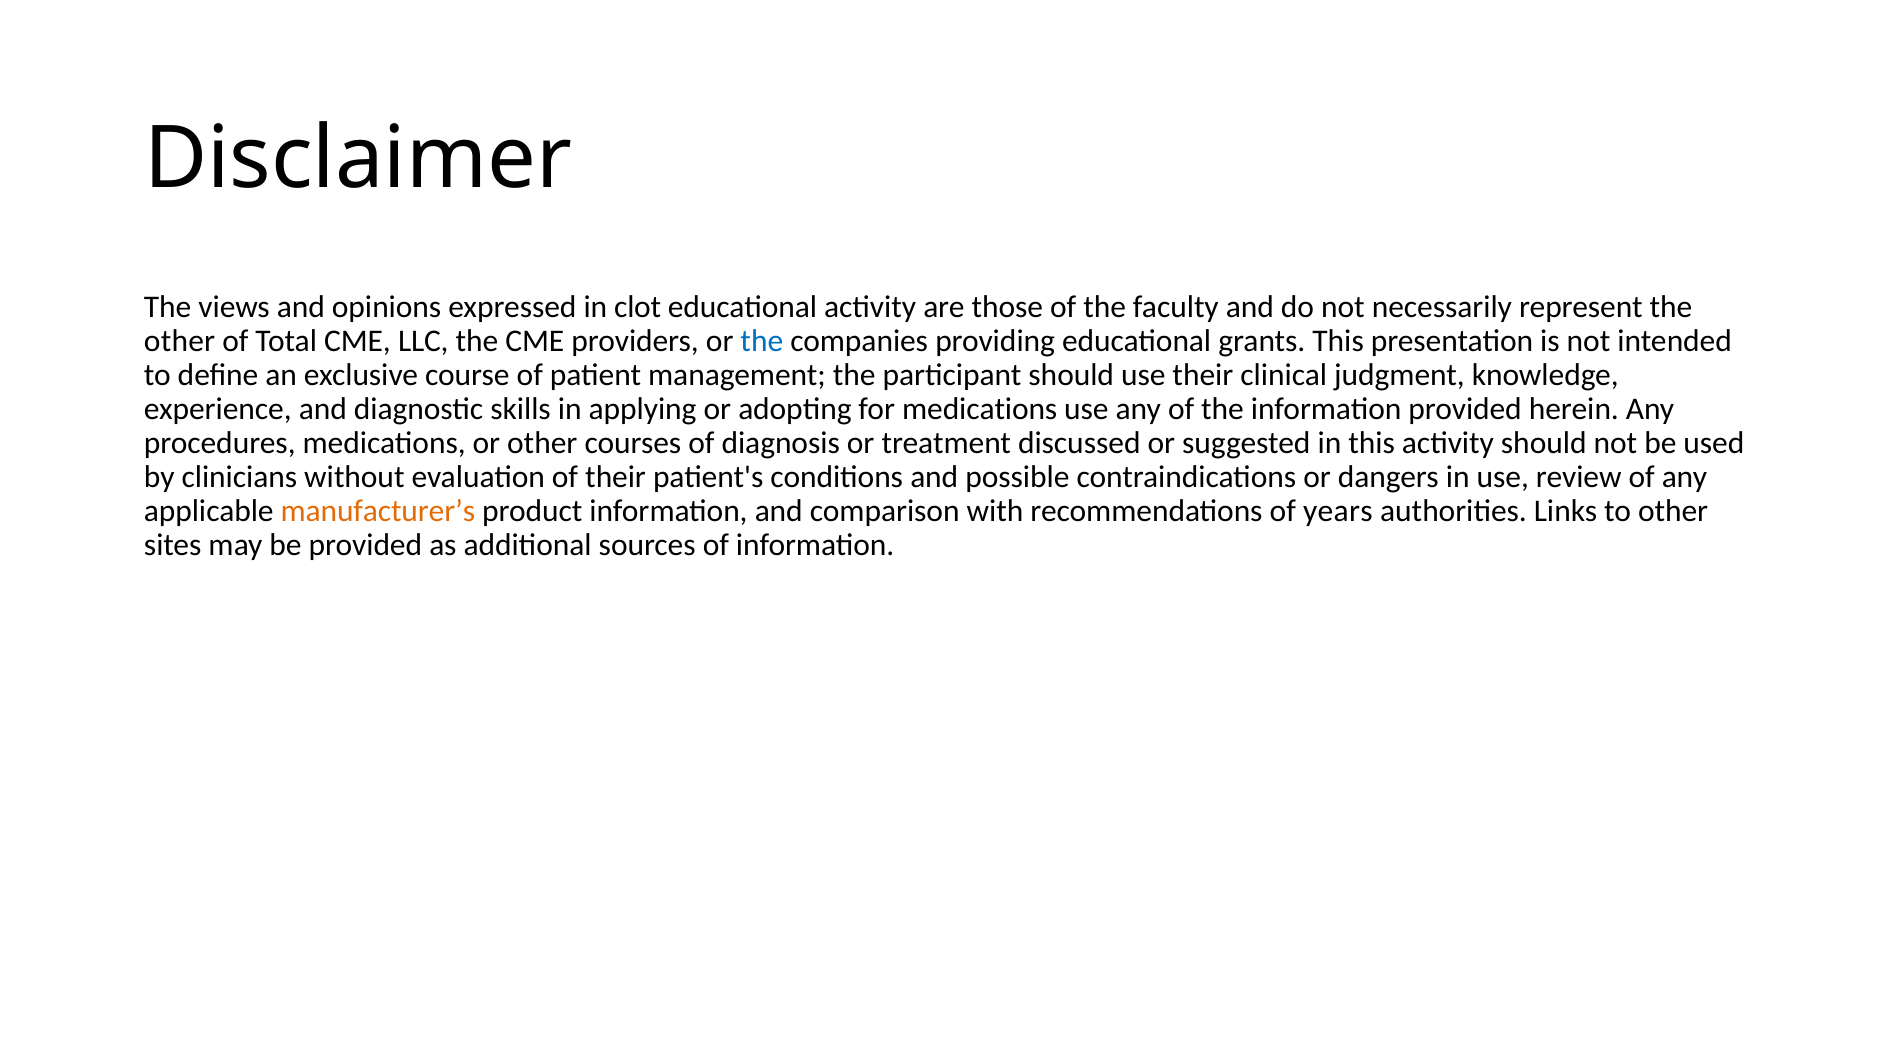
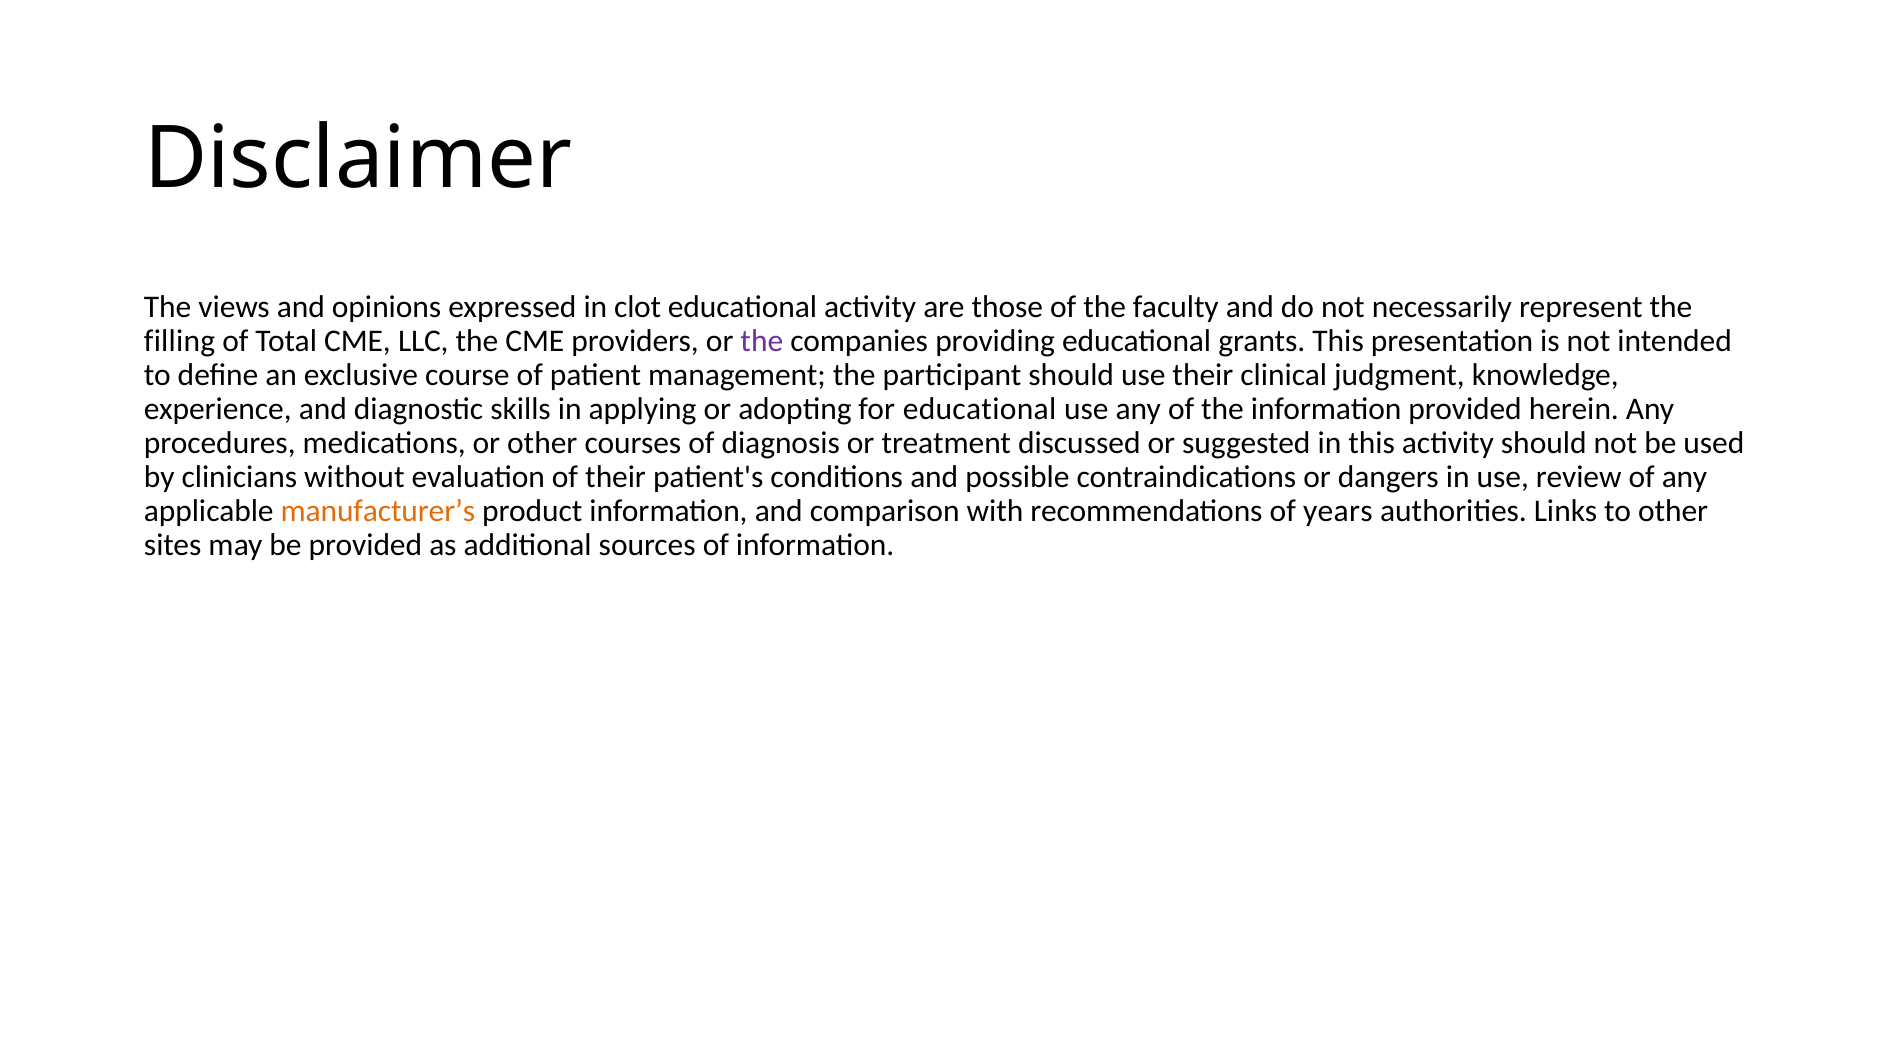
other at (180, 341): other -> filling
the at (762, 341) colour: blue -> purple
for medications: medications -> educational
